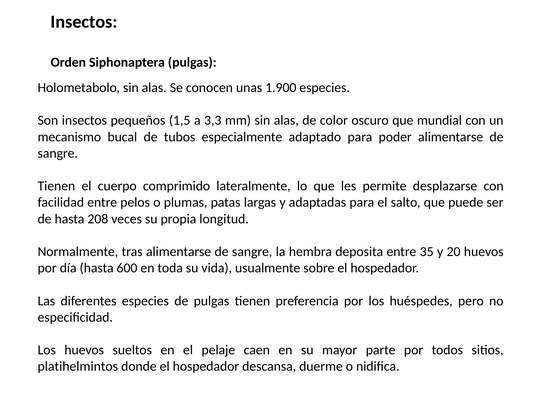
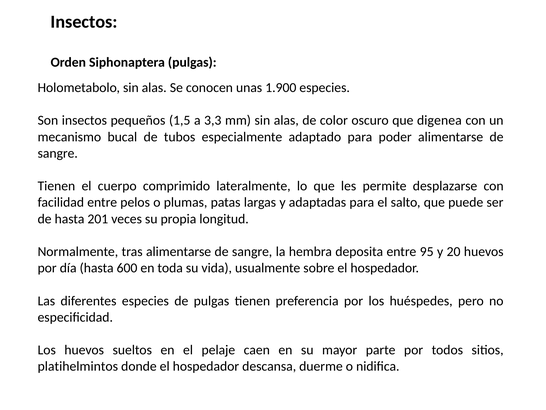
mundial: mundial -> digenea
208: 208 -> 201
35: 35 -> 95
